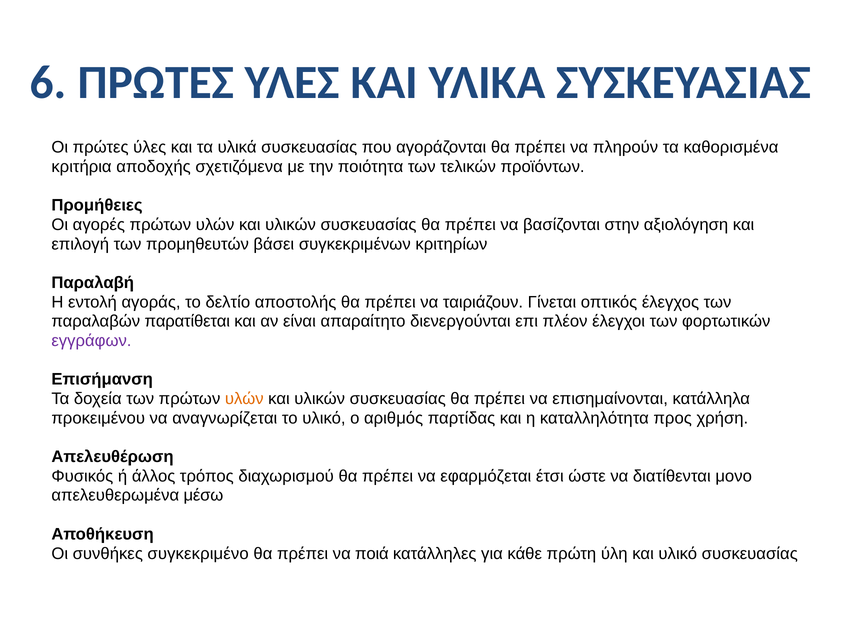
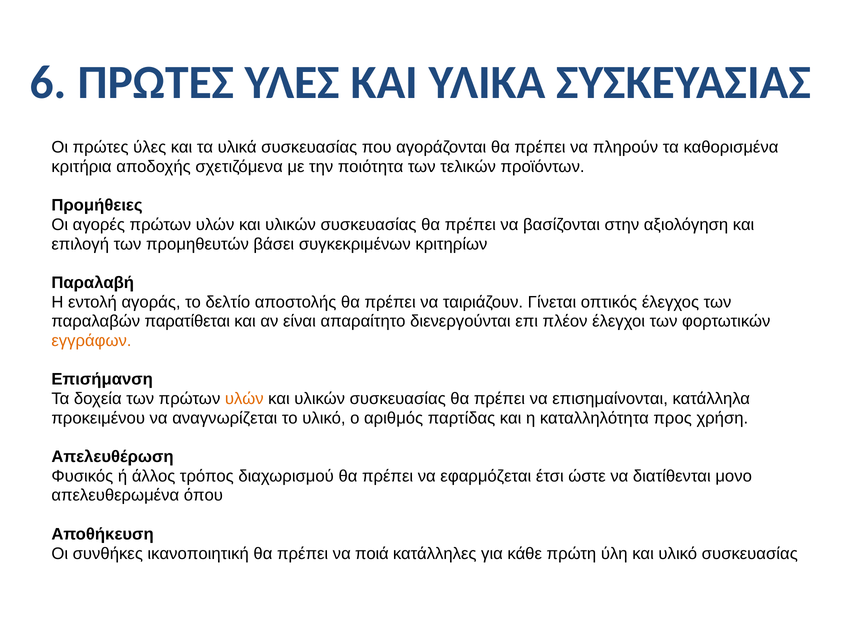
εγγράφων colour: purple -> orange
μέσω: μέσω -> όπου
συγκεκριμένο: συγκεκριμένο -> ικανοποιητική
